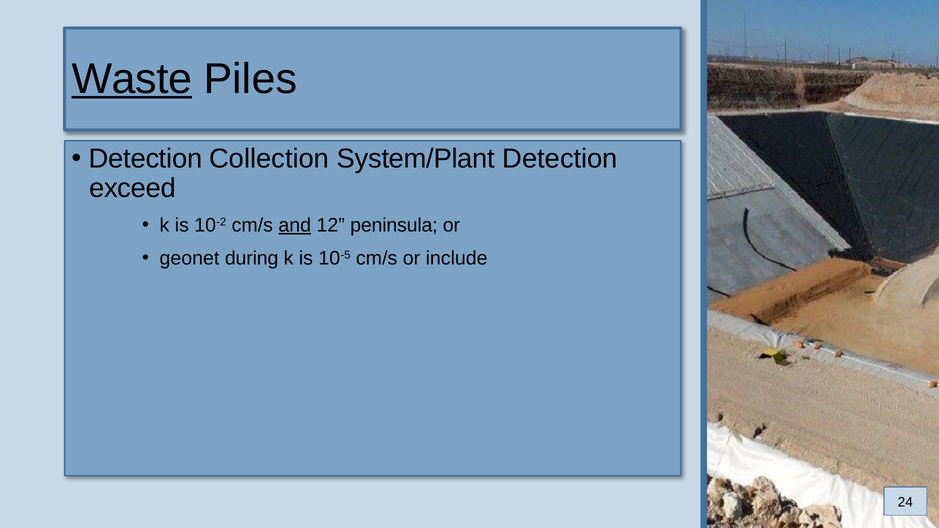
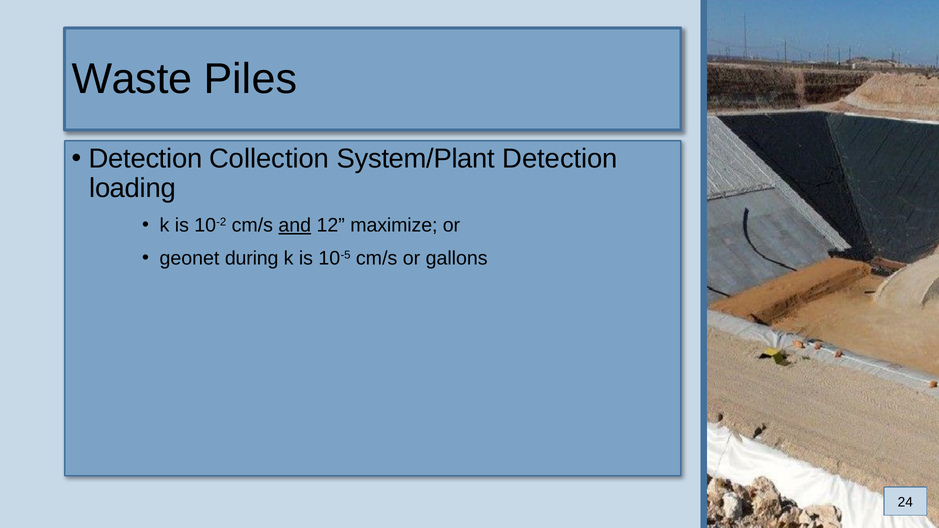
Waste underline: present -> none
exceed: exceed -> loading
peninsula: peninsula -> maximize
include: include -> gallons
